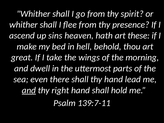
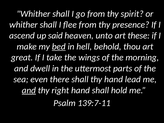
sins: sins -> said
hath: hath -> unto
bed underline: none -> present
